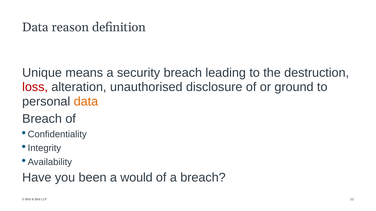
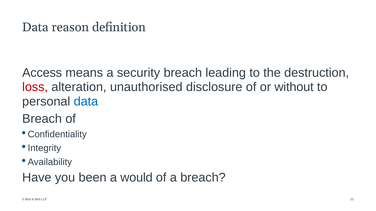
Unique: Unique -> Access
ground: ground -> without
data at (86, 102) colour: orange -> blue
